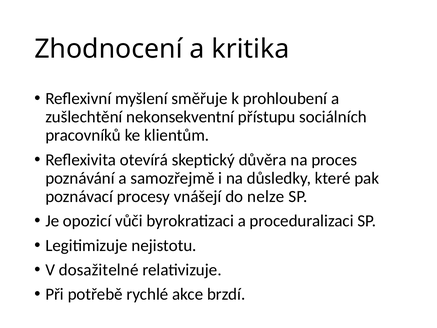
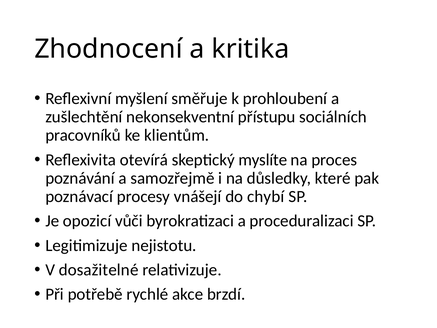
důvěra: důvěra -> myslíte
nelze: nelze -> chybí
